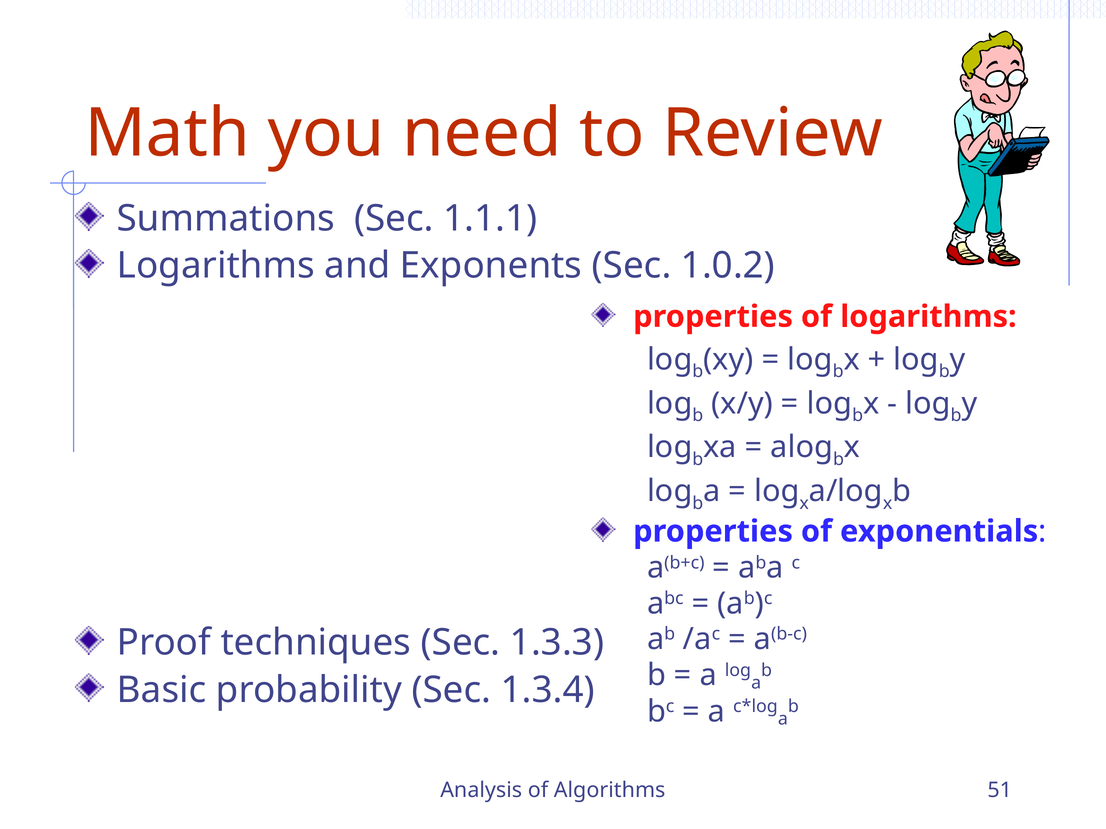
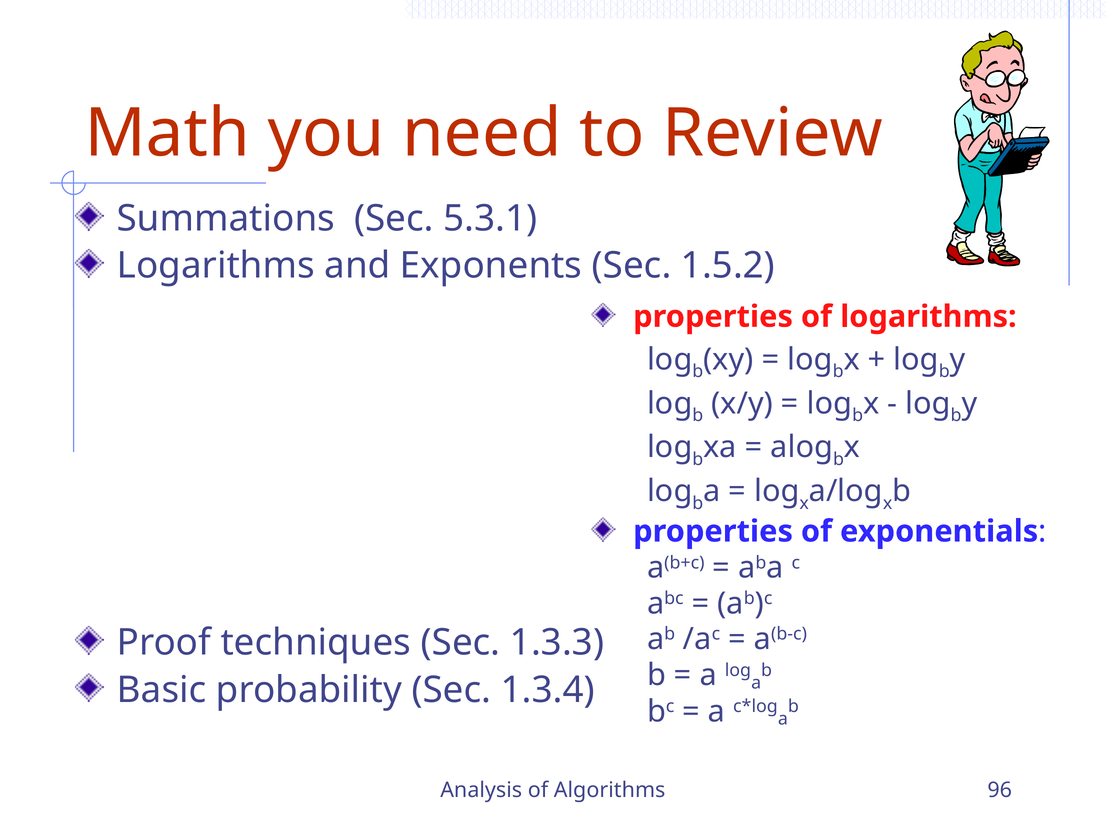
1.1.1: 1.1.1 -> 5.3.1
1.0.2: 1.0.2 -> 1.5.2
51: 51 -> 96
